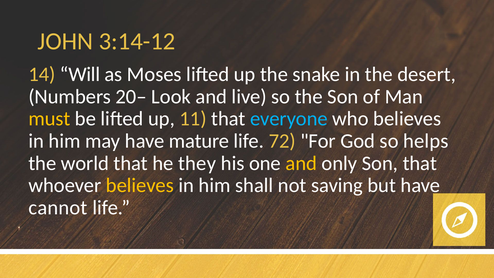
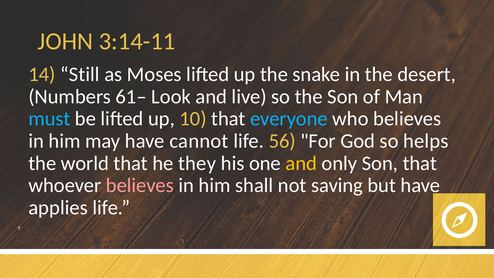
3:14-12: 3:14-12 -> 3:14-11
Will: Will -> Still
20–: 20– -> 61–
must colour: yellow -> light blue
11: 11 -> 10
mature: mature -> cannot
72: 72 -> 56
believes at (140, 185) colour: yellow -> pink
cannot: cannot -> applies
